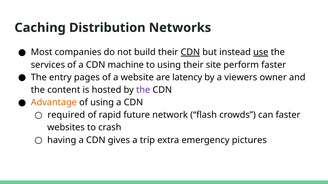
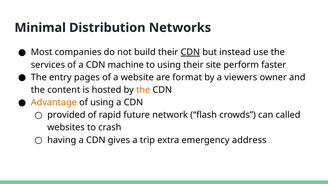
Caching: Caching -> Minimal
use underline: present -> none
latency: latency -> format
the at (143, 90) colour: purple -> orange
required: required -> provided
can faster: faster -> called
pictures: pictures -> address
